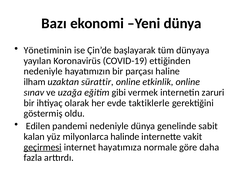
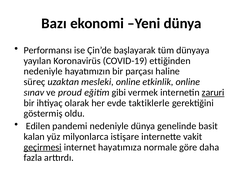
Yönetiminin: Yönetiminin -> Performansı
ilham: ilham -> süreç
sürattir: sürattir -> mesleki
uzağa: uzağa -> proud
zaruri underline: none -> present
sabit: sabit -> basit
halinde: halinde -> istişare
